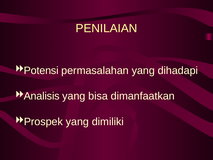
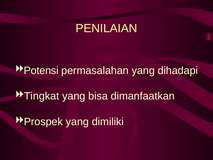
Analisis: Analisis -> Tingkat
